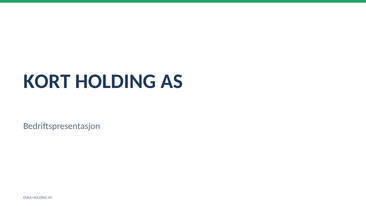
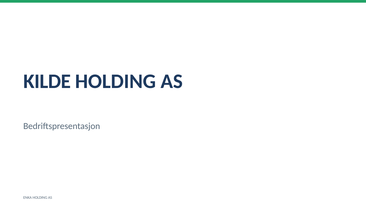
KORT: KORT -> KILDE
